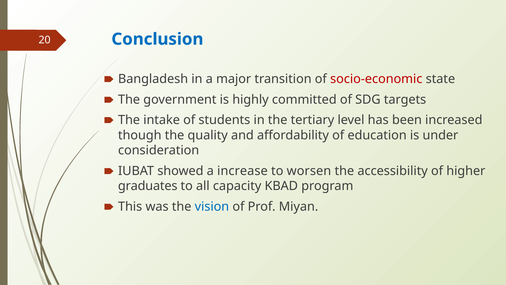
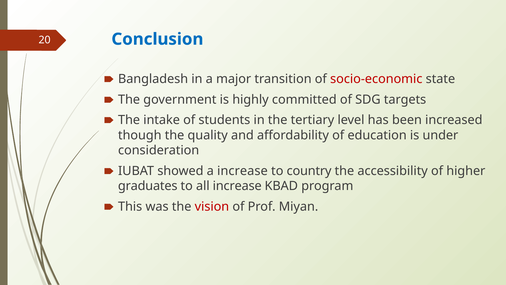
worsen: worsen -> country
all capacity: capacity -> increase
vision colour: blue -> red
